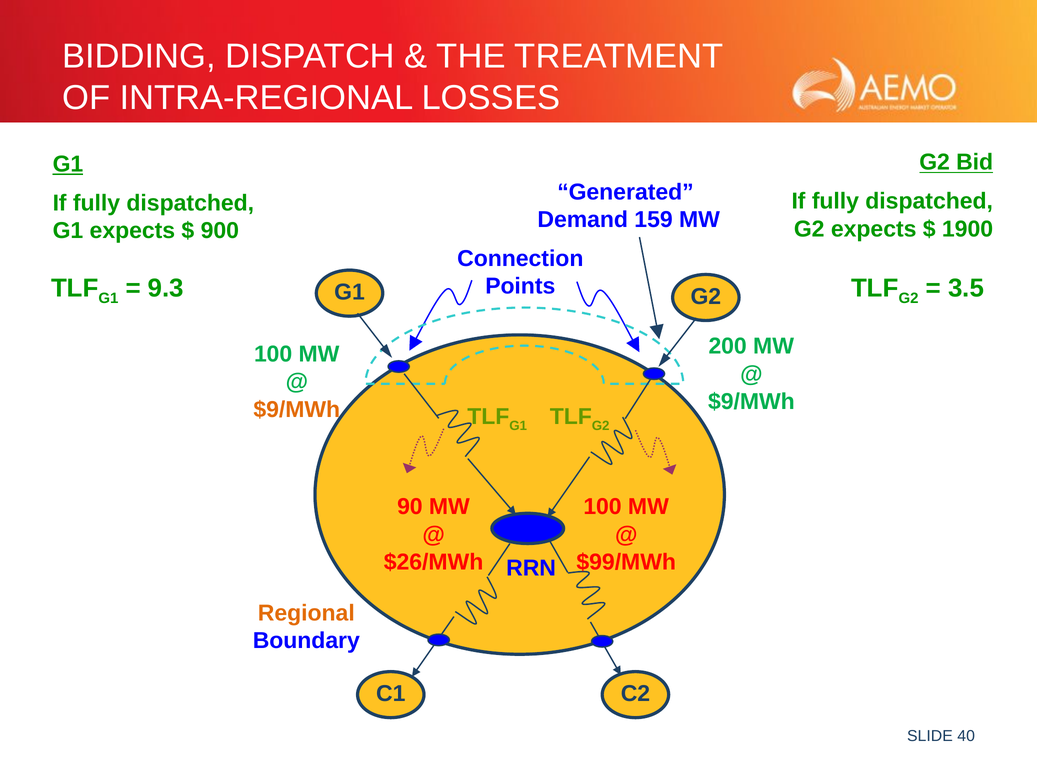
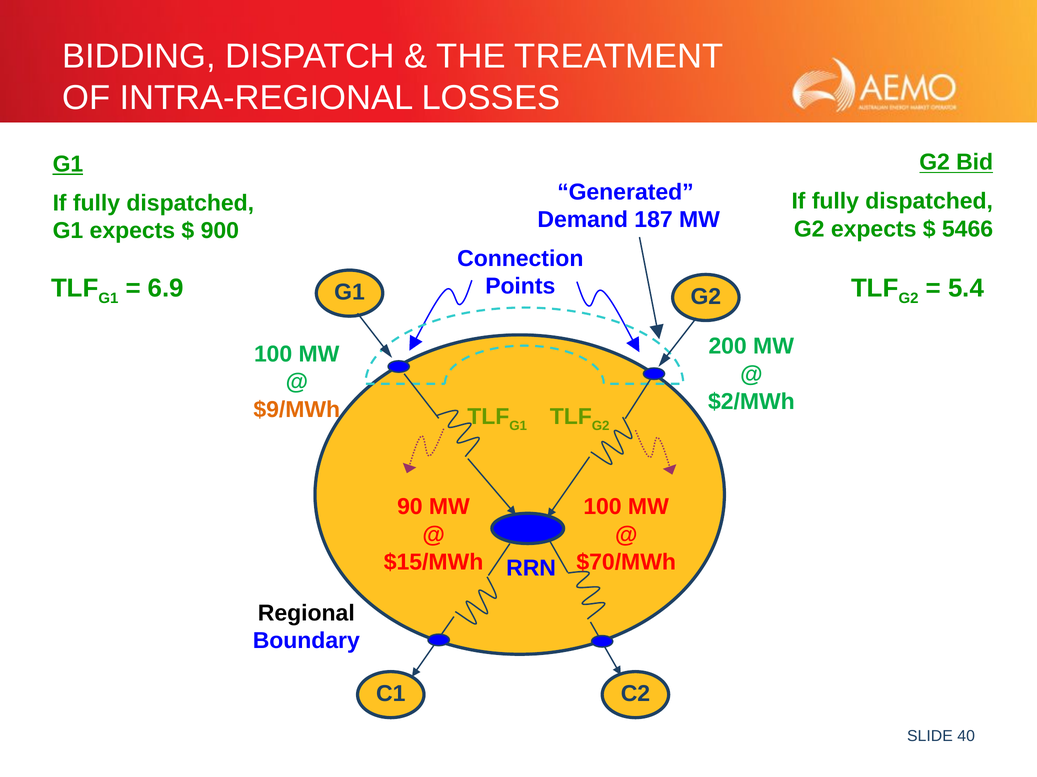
159: 159 -> 187
1900: 1900 -> 5466
9.3: 9.3 -> 6.9
3.5: 3.5 -> 5.4
$9/MWh at (751, 402): $9/MWh -> $2/MWh
$26/MWh: $26/MWh -> $15/MWh
$99/MWh: $99/MWh -> $70/MWh
Regional colour: orange -> black
